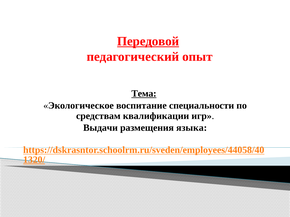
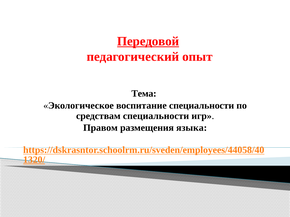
Тема underline: present -> none
средствам квалификации: квалификации -> специальности
Выдачи: Выдачи -> Правом
